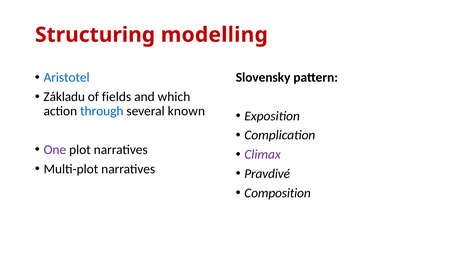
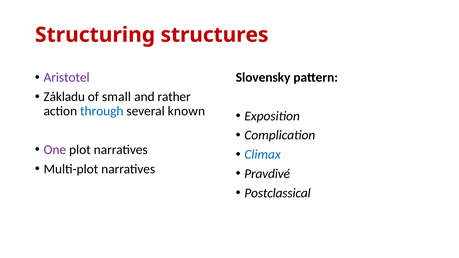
modelling: modelling -> structures
Aristotel colour: blue -> purple
fields: fields -> small
which: which -> rather
Climax colour: purple -> blue
Composition: Composition -> Postclassical
